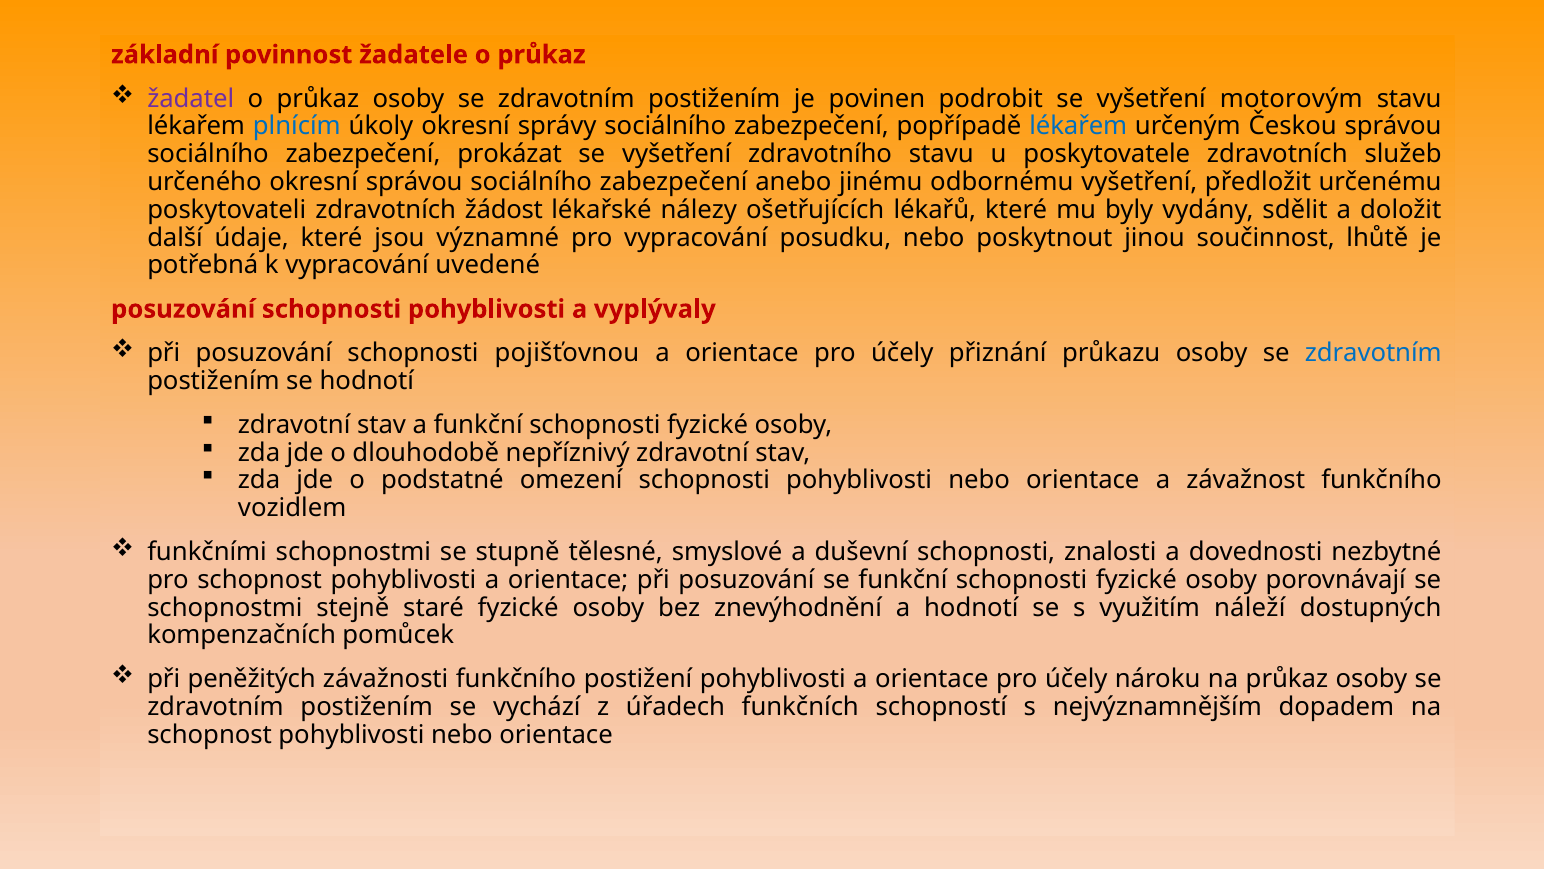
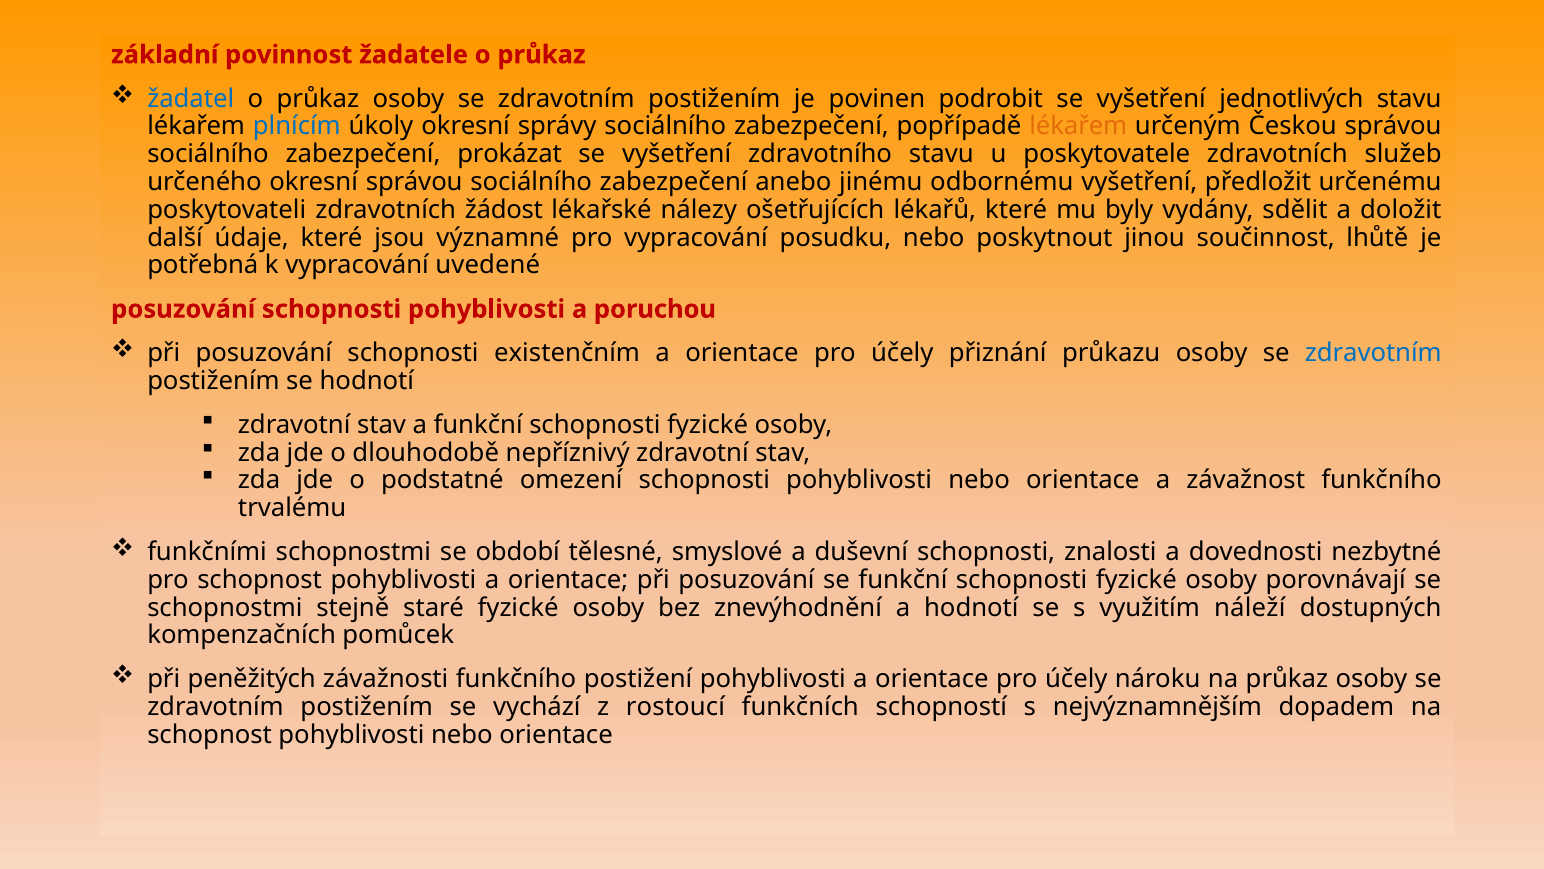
žadatel colour: purple -> blue
motorovým: motorovým -> jednotlivých
lékařem at (1078, 126) colour: blue -> orange
vyplývaly: vyplývaly -> poruchou
pojišťovnou: pojišťovnou -> existenčním
vozidlem: vozidlem -> trvalému
stupně: stupně -> období
úřadech: úřadech -> rostoucí
